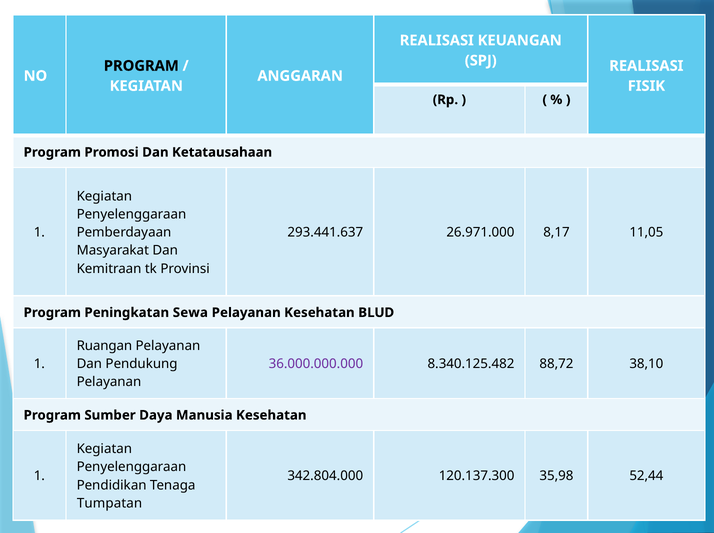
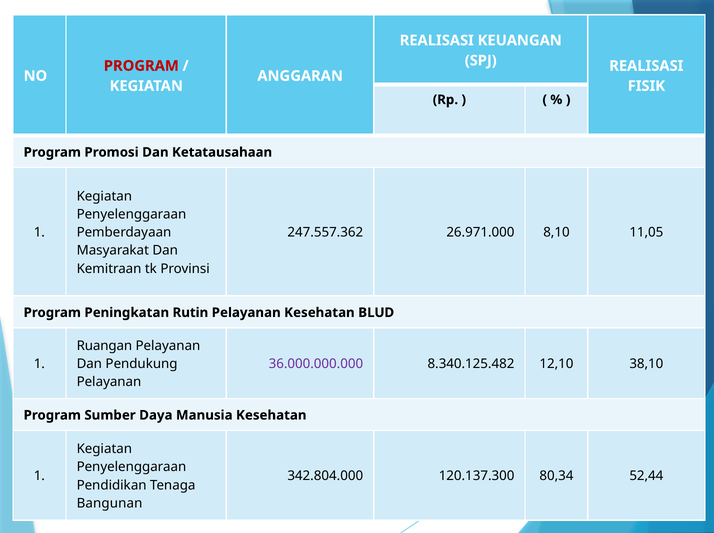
PROGRAM at (141, 66) colour: black -> red
293.441.637: 293.441.637 -> 247.557.362
8,17: 8,17 -> 8,10
Sewa: Sewa -> Rutin
88,72: 88,72 -> 12,10
35,98: 35,98 -> 80,34
Tumpatan: Tumpatan -> Bangunan
